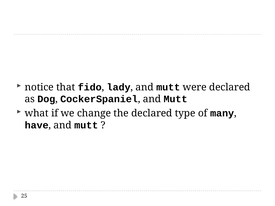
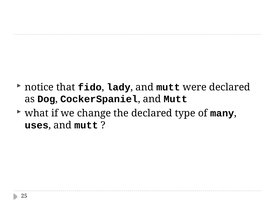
have: have -> uses
